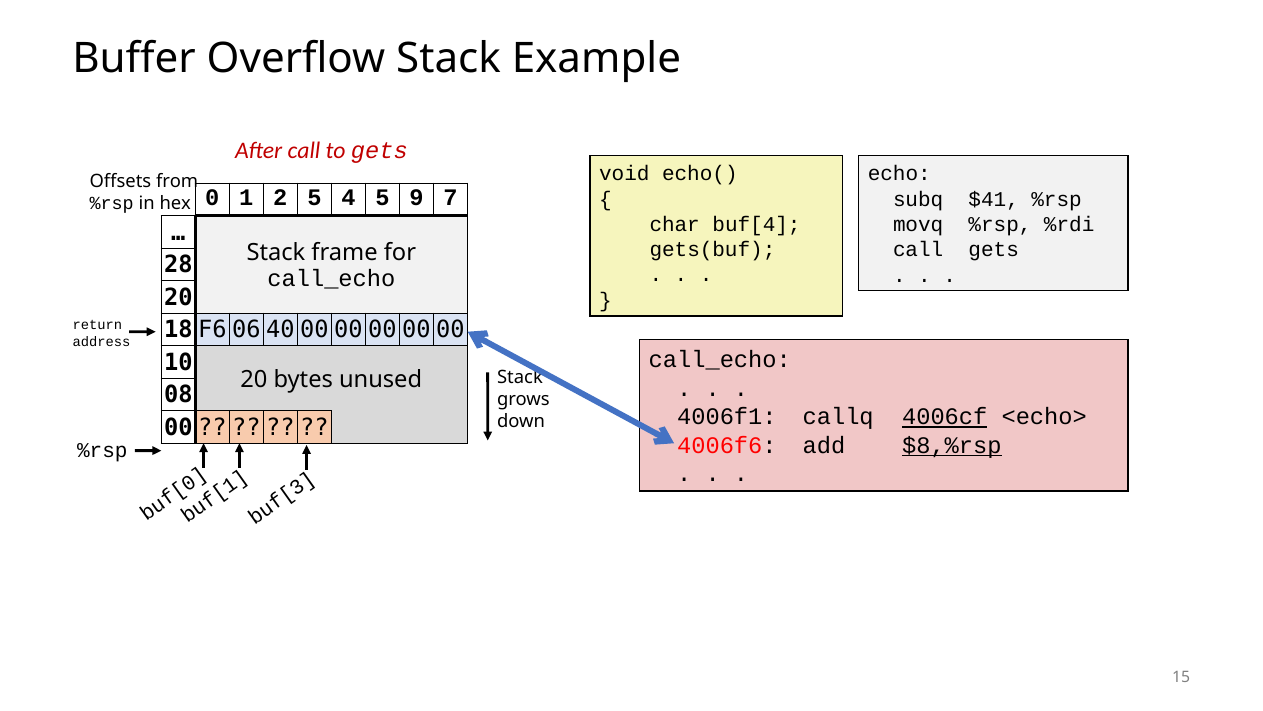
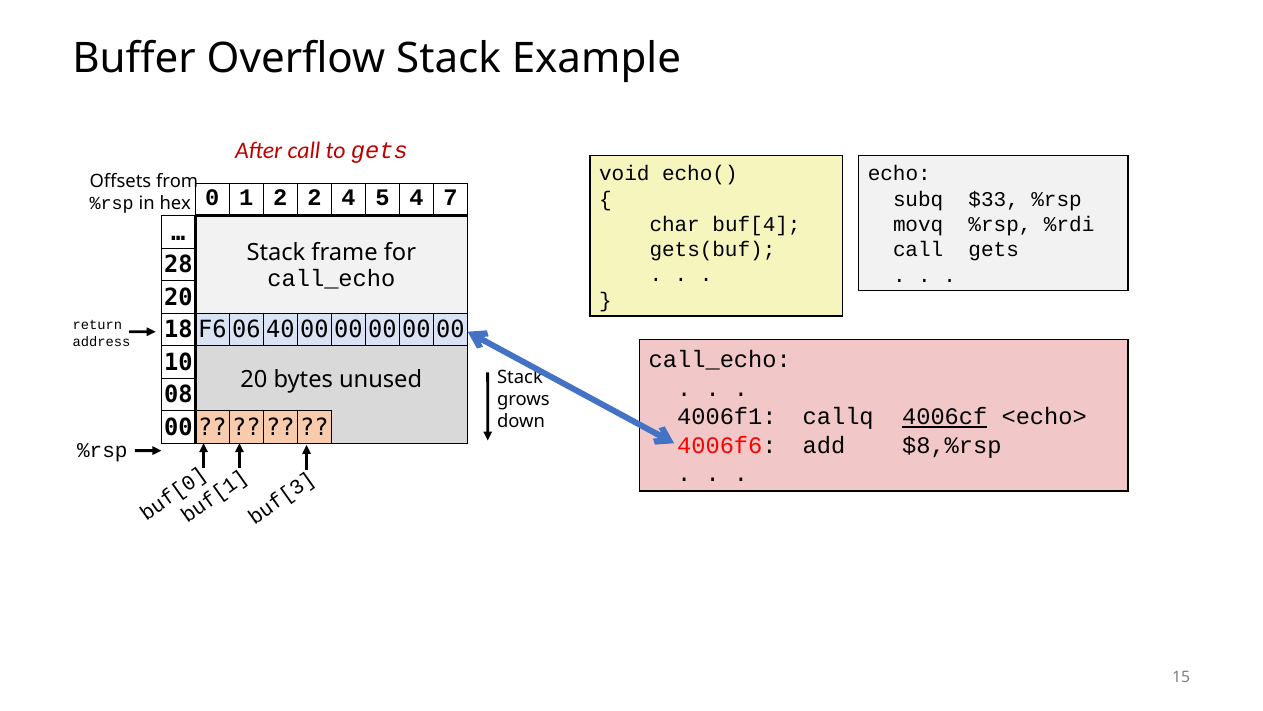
2 5: 5 -> 2
5 9: 9 -> 4
$41: $41 -> $33
$8,%rsp underline: present -> none
